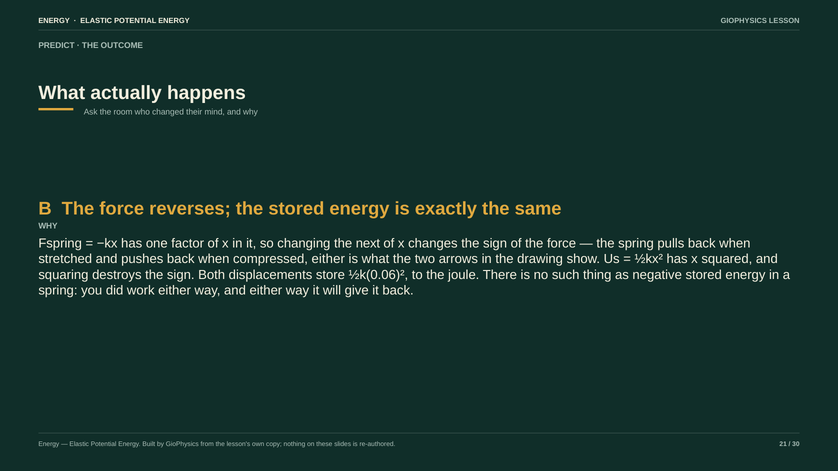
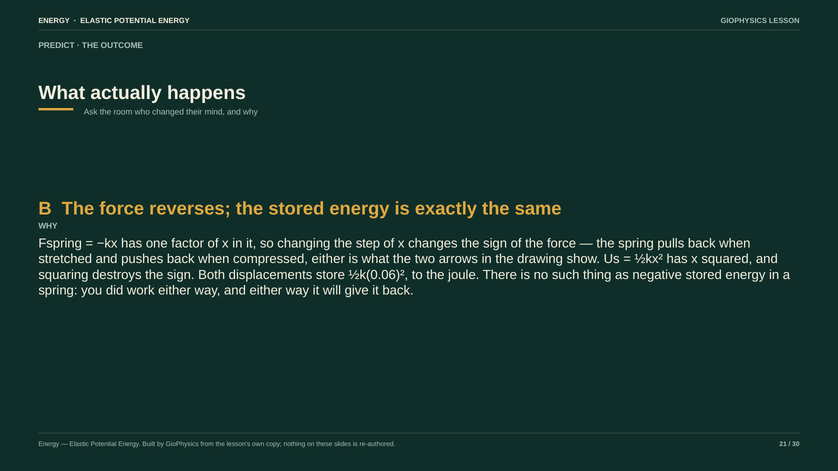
next: next -> step
